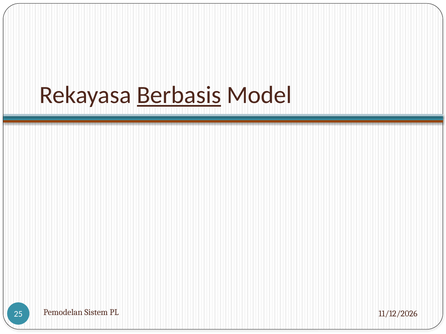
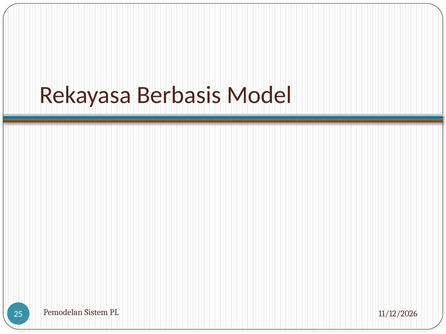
Berbasis underline: present -> none
